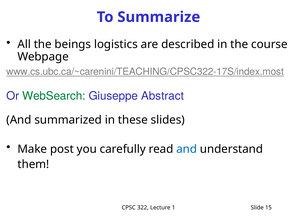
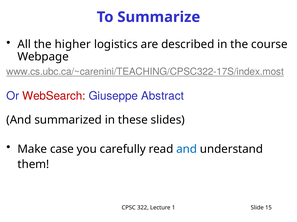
beings: beings -> higher
WebSearch colour: green -> red
post: post -> case
